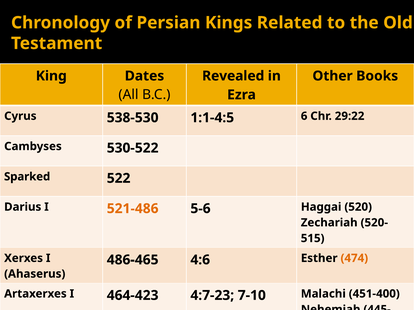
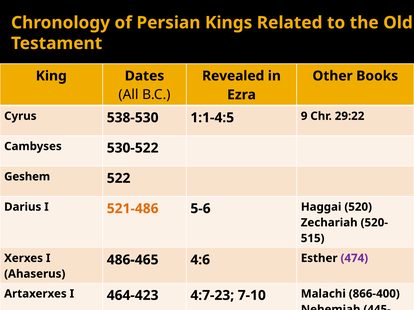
6: 6 -> 9
Sparked: Sparked -> Geshem
474 colour: orange -> purple
451-400: 451-400 -> 866-400
